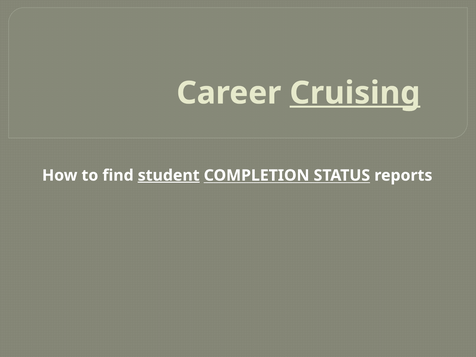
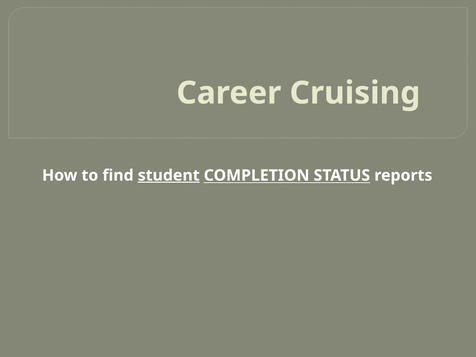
Cruising underline: present -> none
